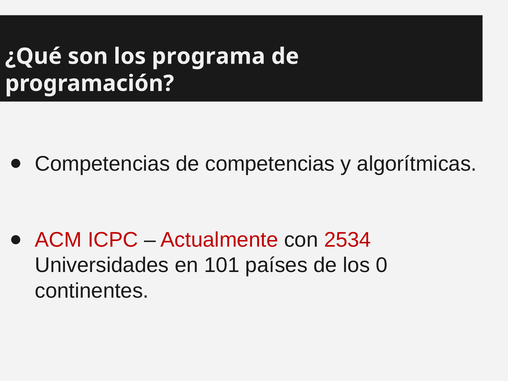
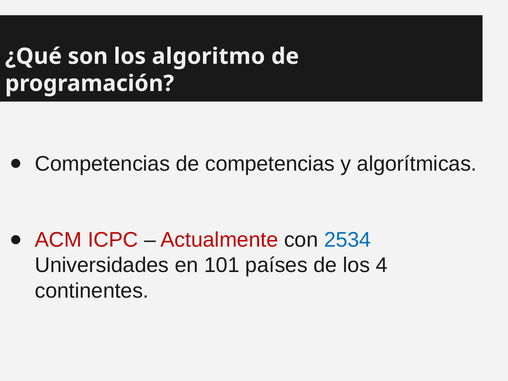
programa: programa -> algoritmo
2534 colour: red -> blue
0: 0 -> 4
